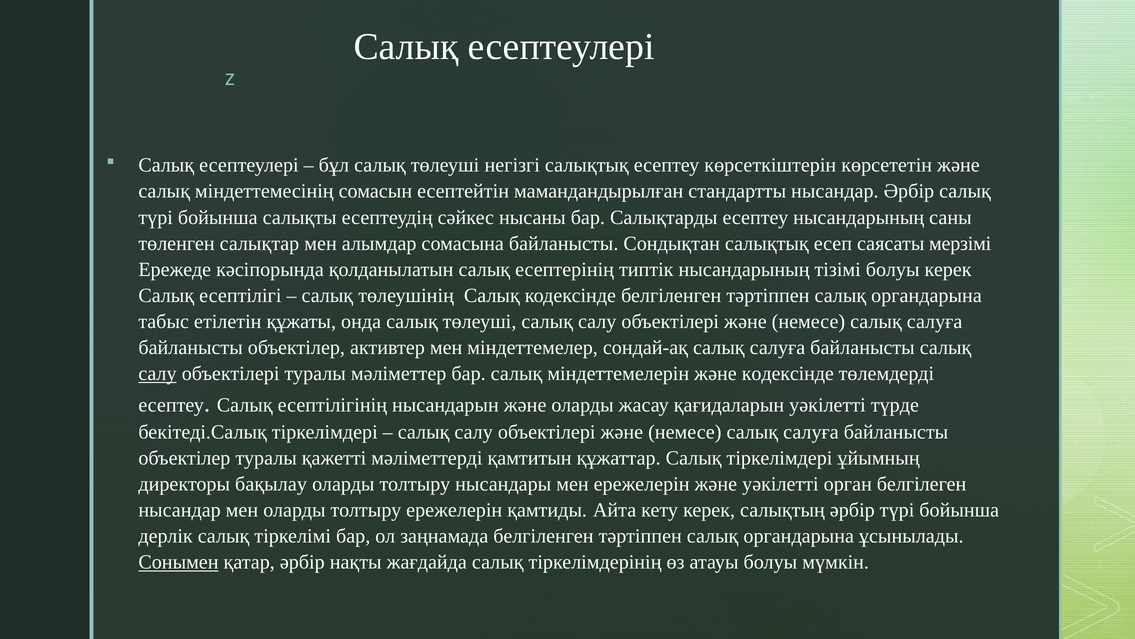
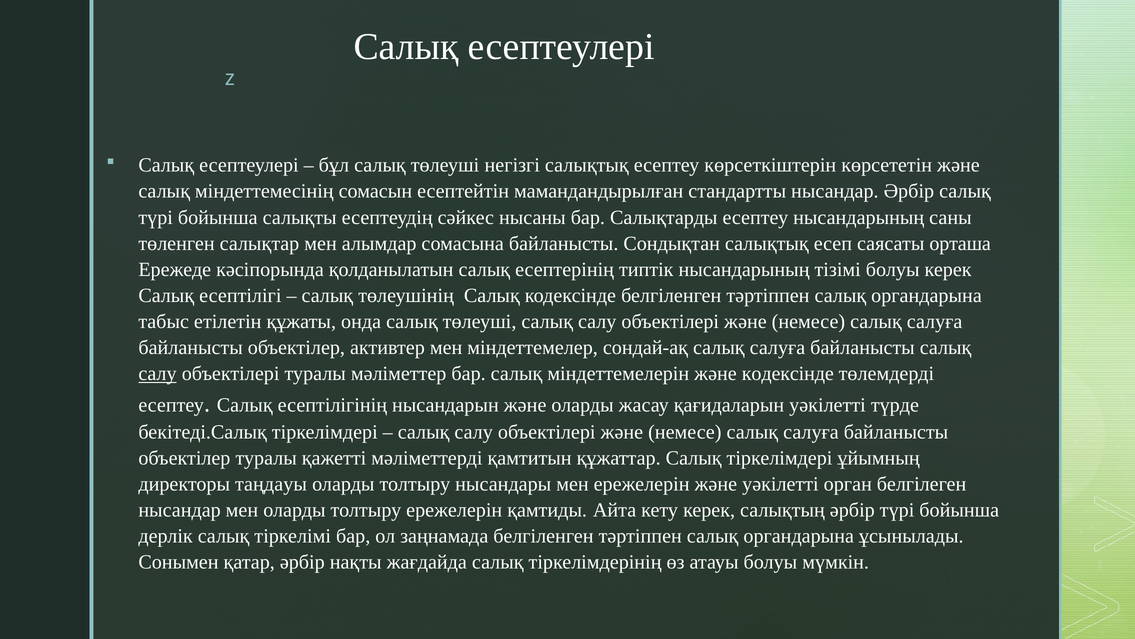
мерзімі: мерзімі -> орташа
бақылау: бақылау -> таңдауы
Сонымен underline: present -> none
